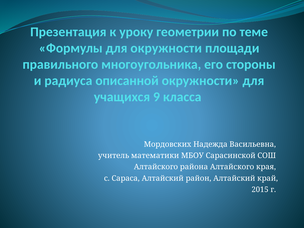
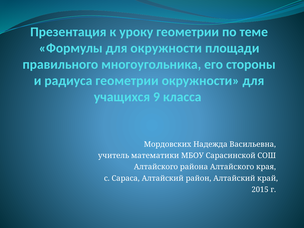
радиуса описанной: описанной -> геометрии
